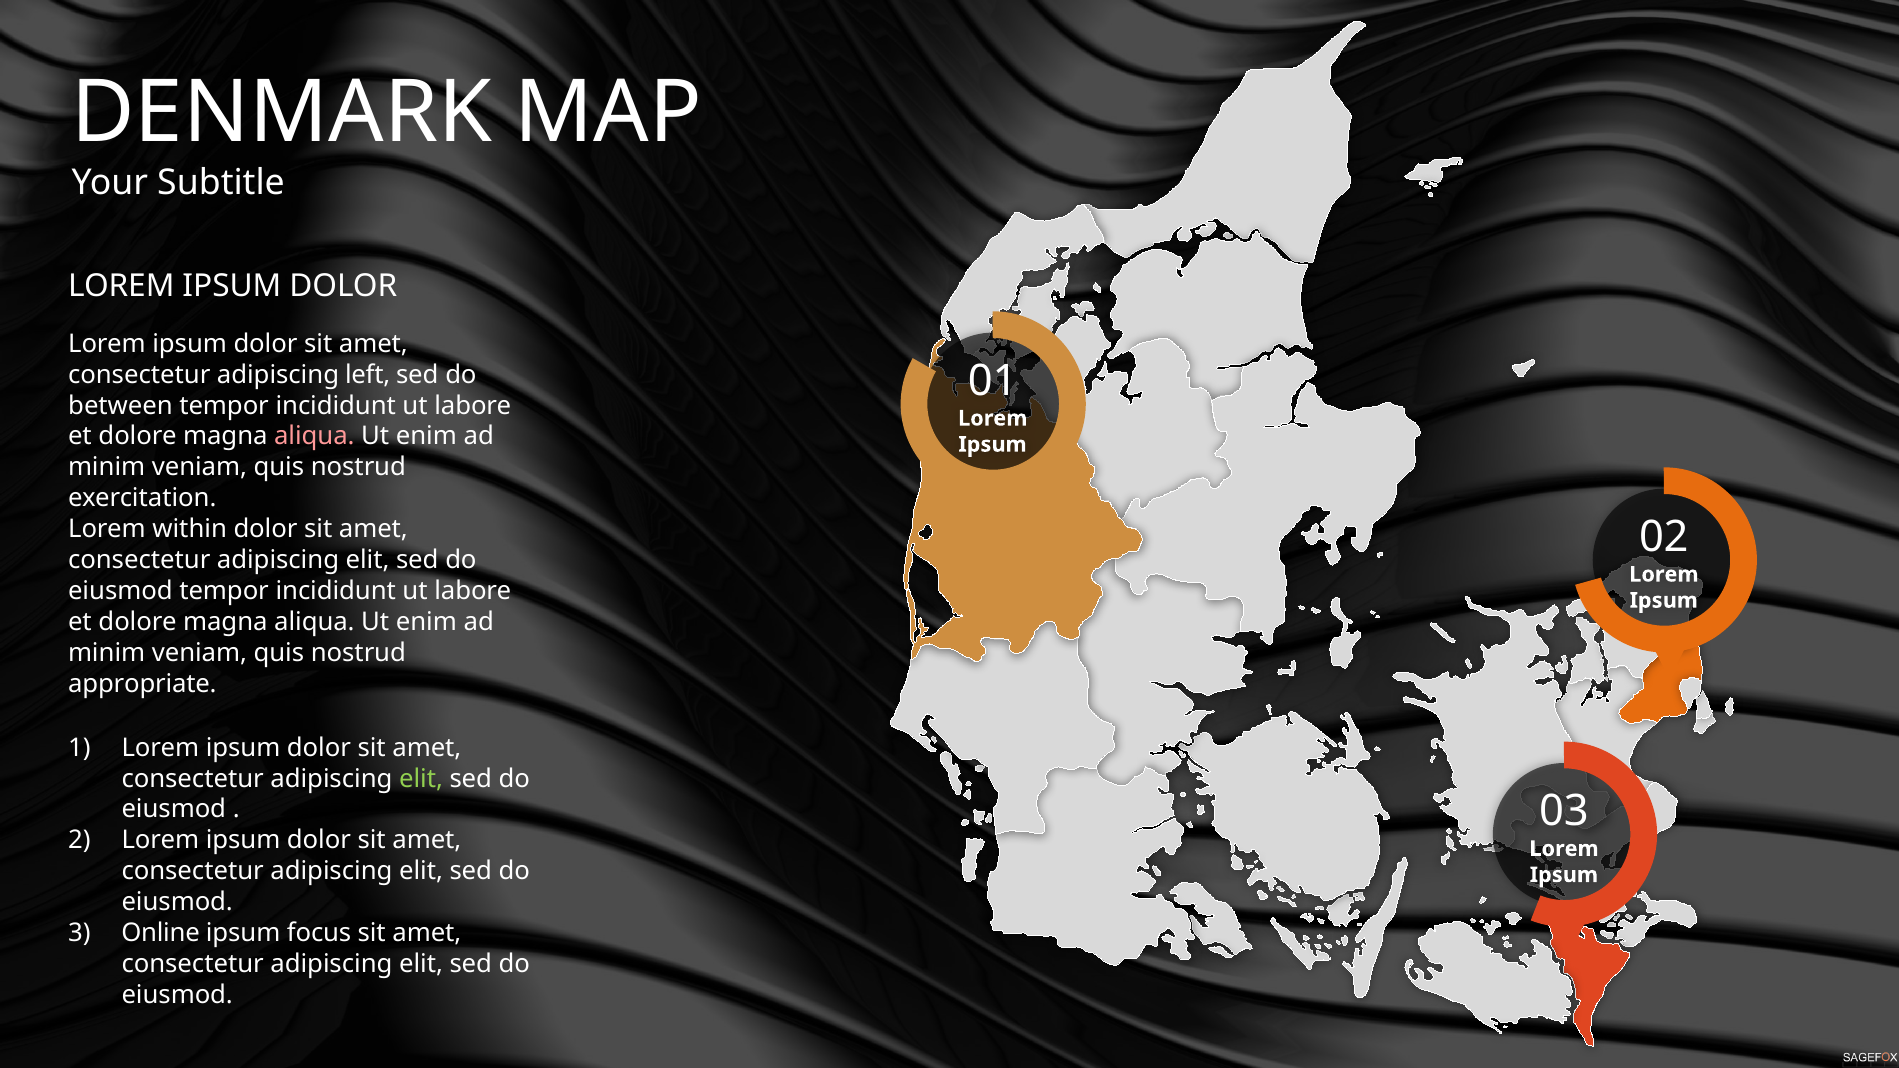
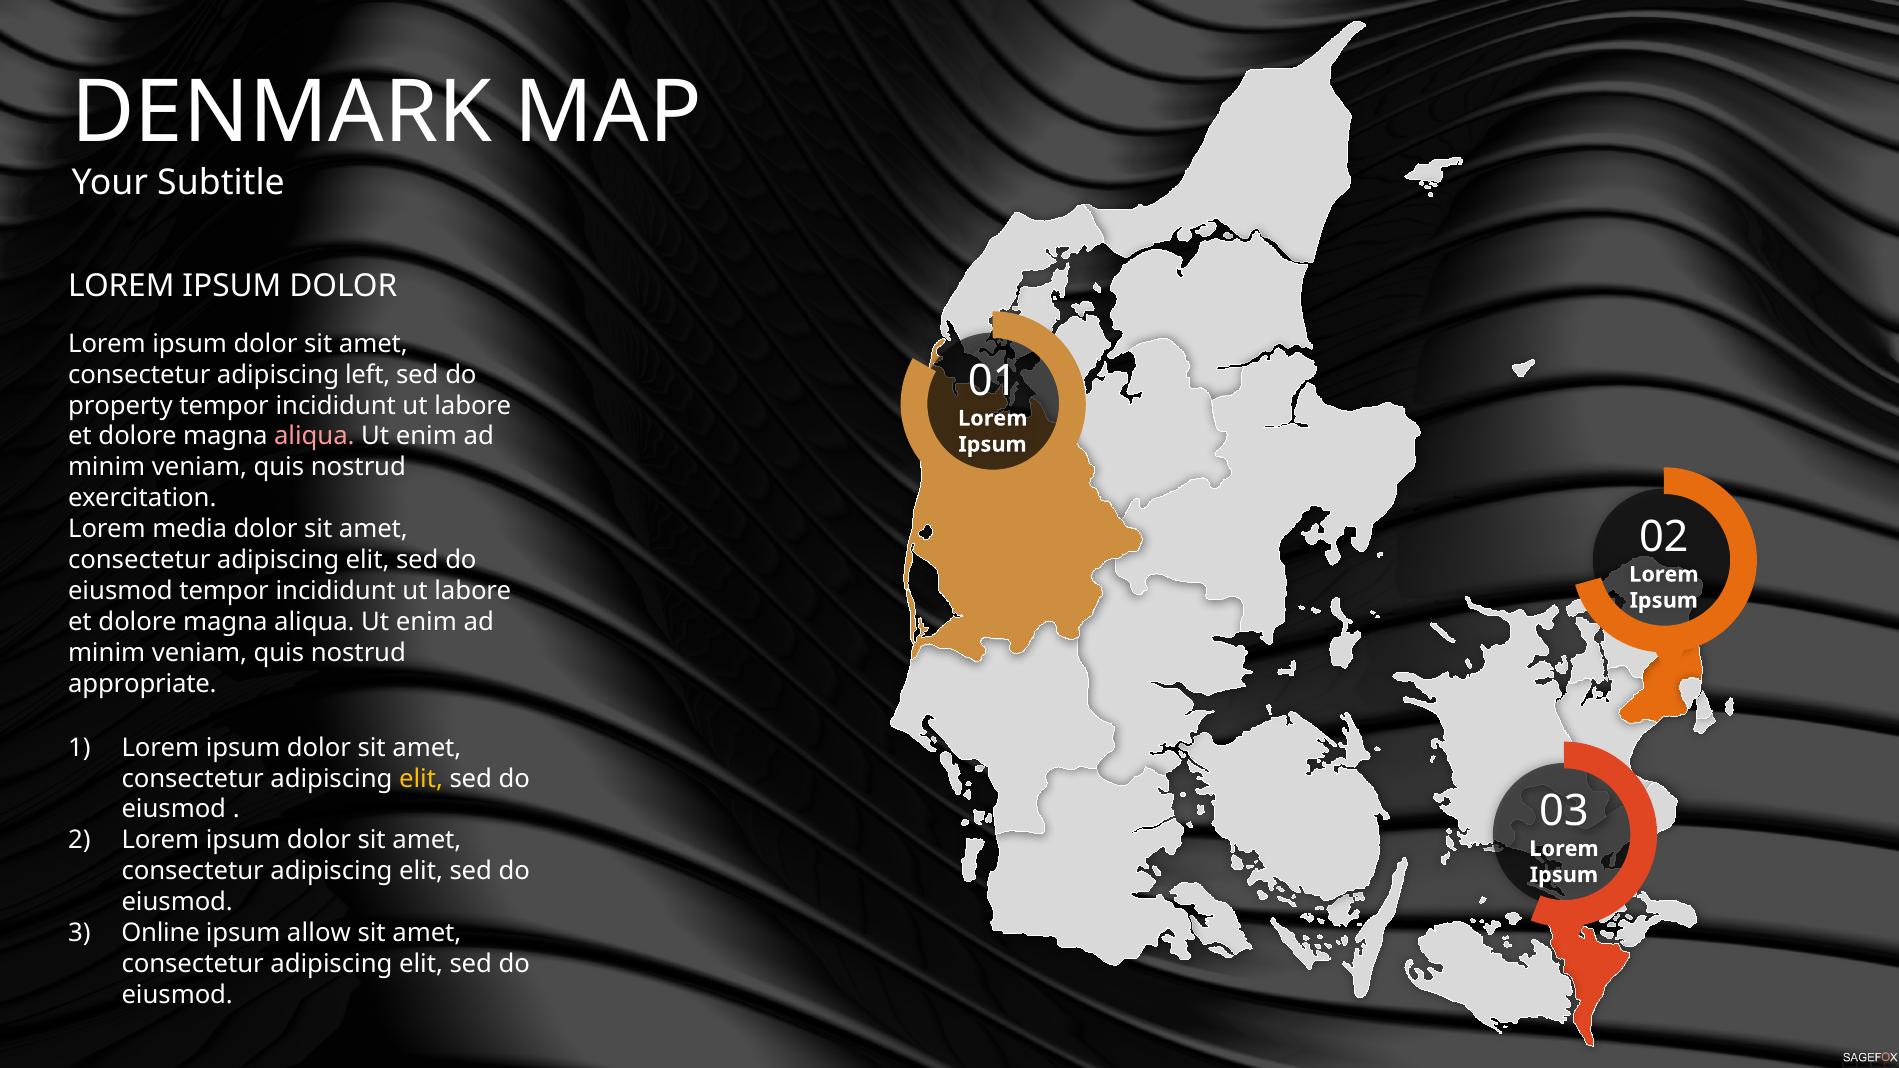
between: between -> property
within: within -> media
elit at (421, 779) colour: light green -> yellow
focus: focus -> allow
